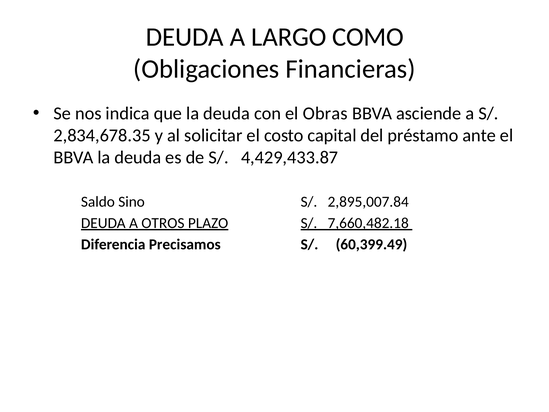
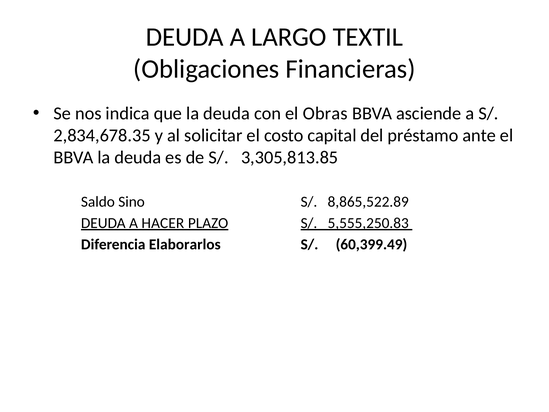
COMO: COMO -> TEXTIL
4,429,433.87: 4,429,433.87 -> 3,305,813.85
2,895,007.84: 2,895,007.84 -> 8,865,522.89
OTROS: OTROS -> HACER
7,660,482.18: 7,660,482.18 -> 5,555,250.83
Precisamos: Precisamos -> Elaborarlos
